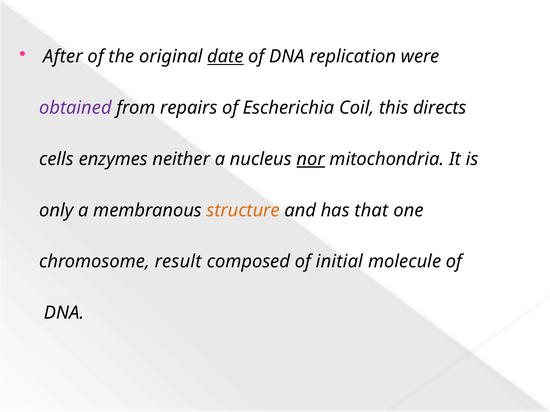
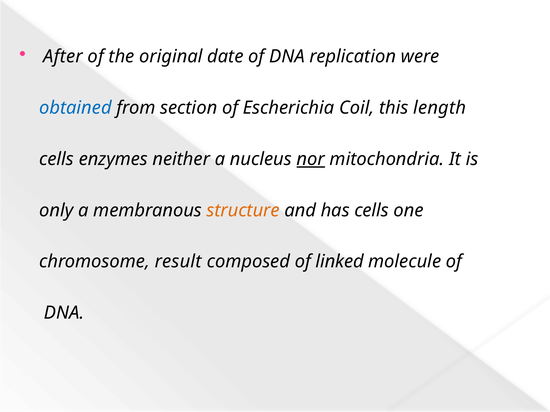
date underline: present -> none
obtained colour: purple -> blue
repairs: repairs -> section
directs: directs -> length
has that: that -> cells
initial: initial -> linked
